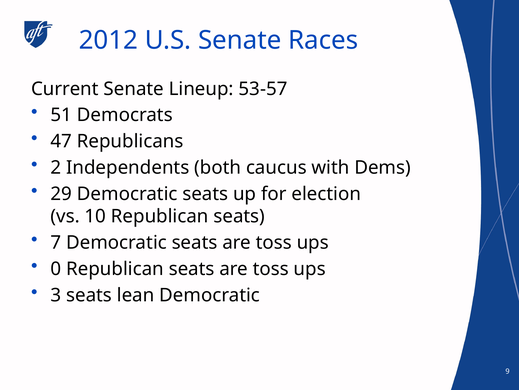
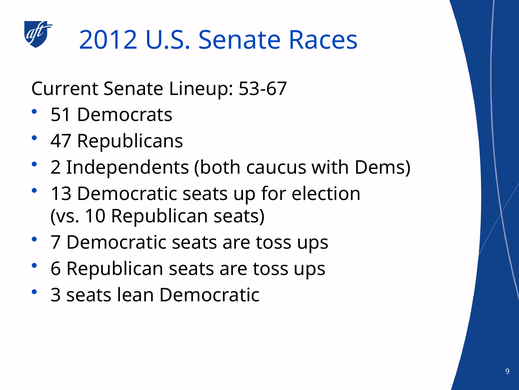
53-57: 53-57 -> 53-67
29: 29 -> 13
0: 0 -> 6
